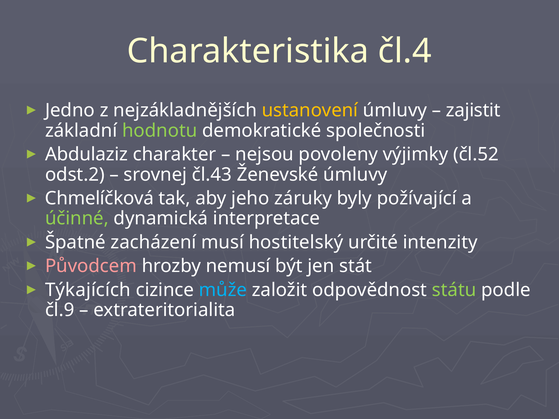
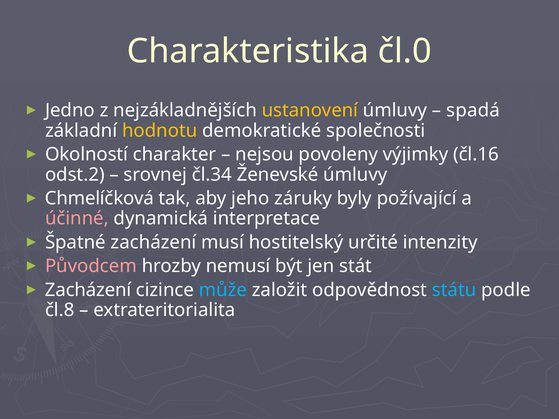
čl.4: čl.4 -> čl.0
zajistit: zajistit -> spadá
hodnotu colour: light green -> yellow
Abdulaziz: Abdulaziz -> Okolností
čl.52: čl.52 -> čl.16
čl.43: čl.43 -> čl.34
účinné colour: light green -> pink
Týkajících at (88, 290): Týkajících -> Zacházení
státu colour: light green -> light blue
čl.9: čl.9 -> čl.8
